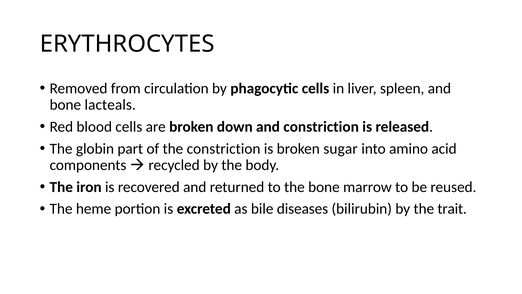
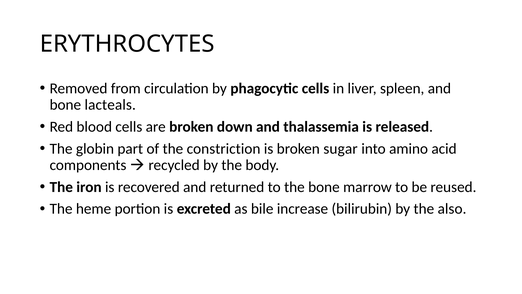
and constriction: constriction -> thalassemia
diseases: diseases -> increase
trait: trait -> also
